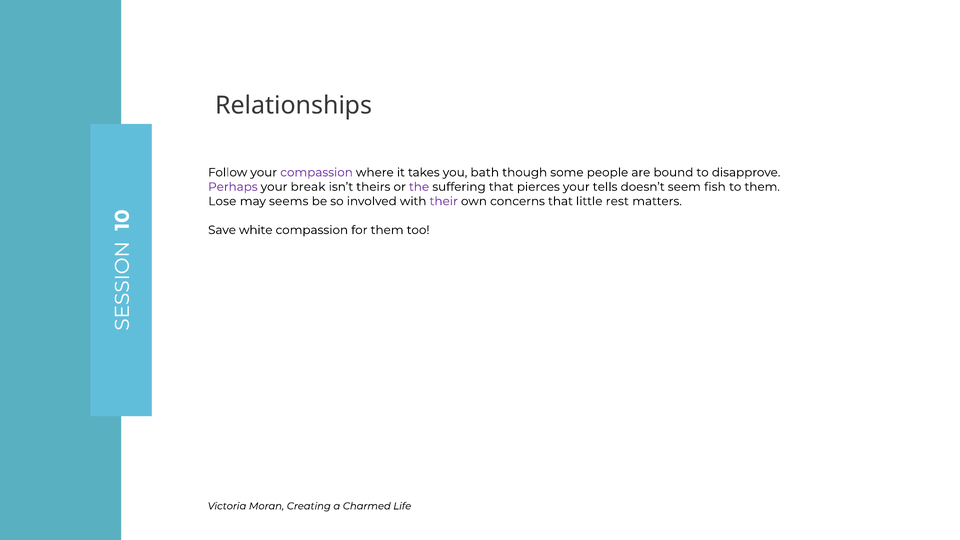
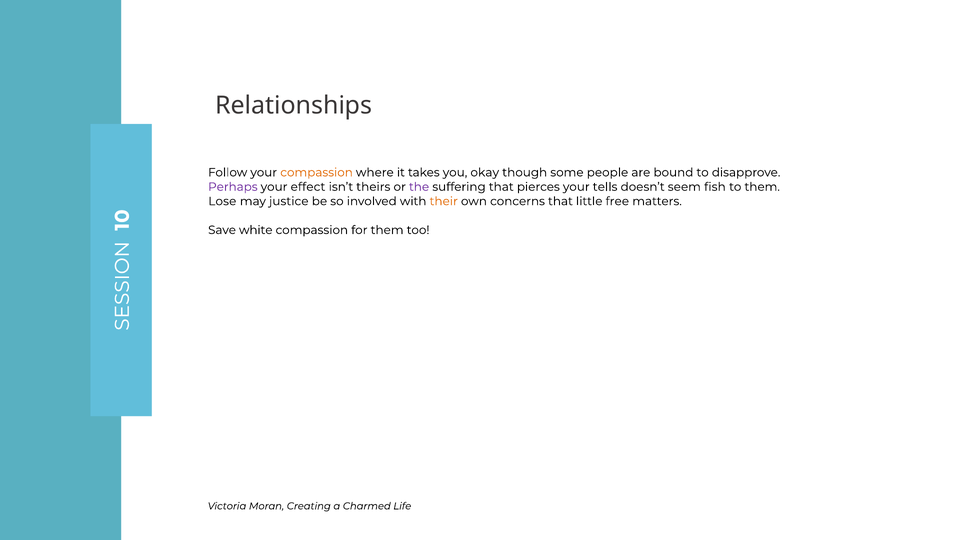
compassion at (317, 172) colour: purple -> orange
bath: bath -> okay
break: break -> effect
seems: seems -> justice
their colour: purple -> orange
rest: rest -> free
